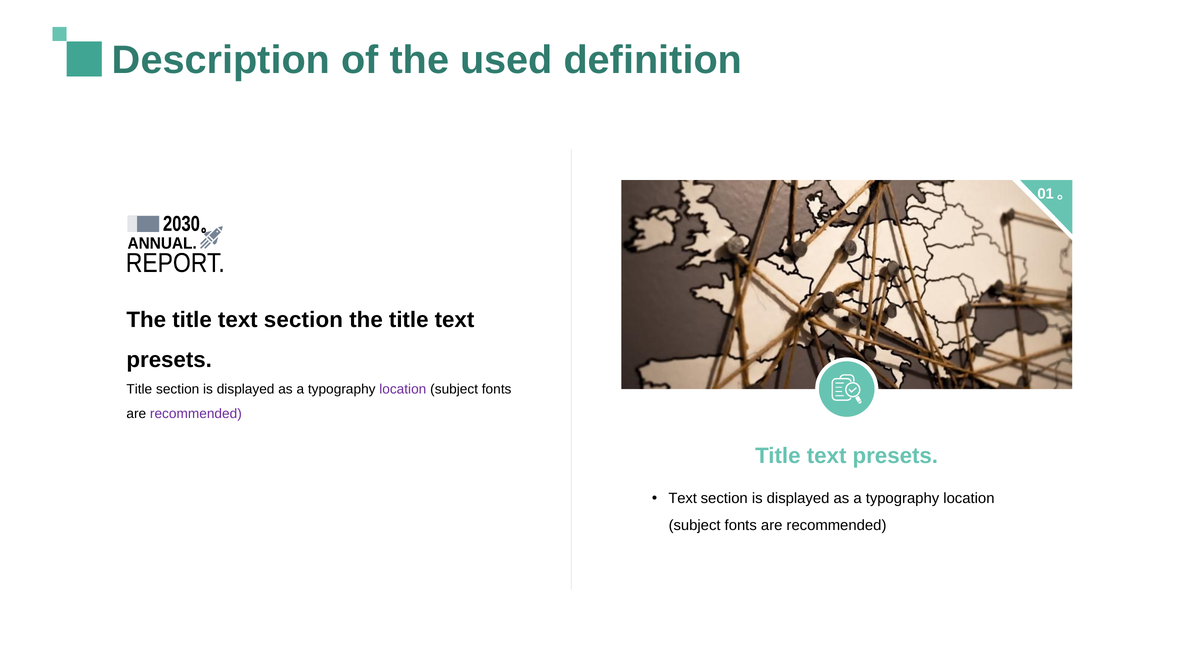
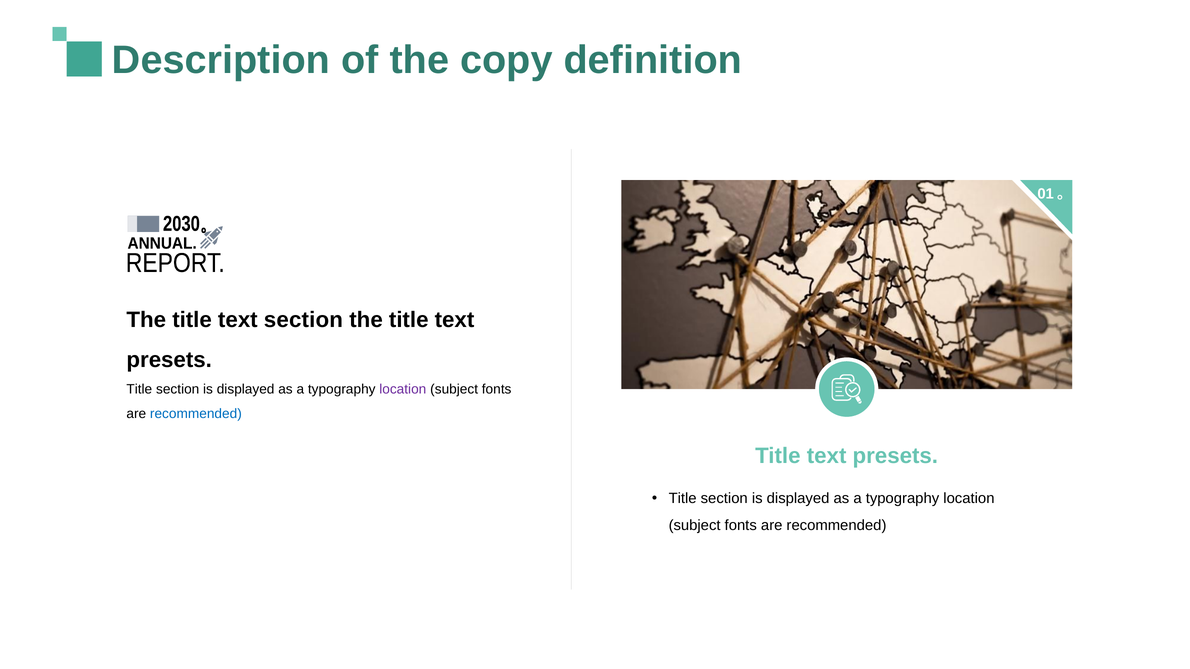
used: used -> copy
recommended at (196, 414) colour: purple -> blue
Text at (683, 499): Text -> Title
